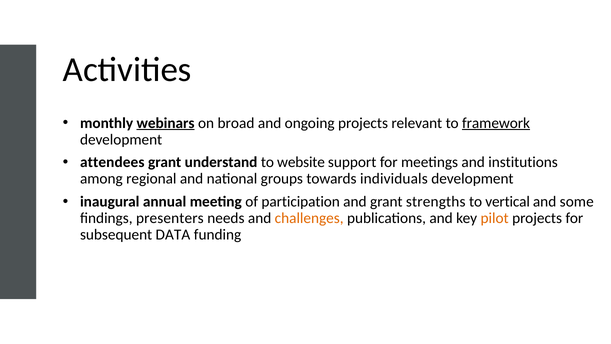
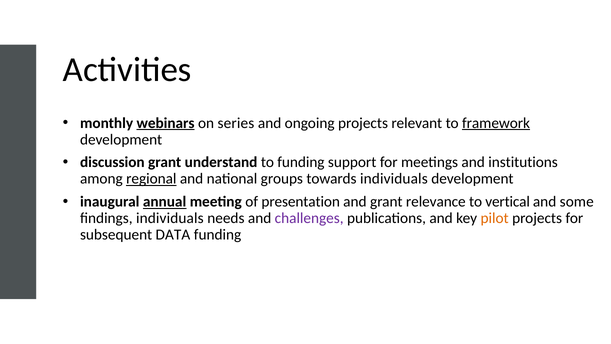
broad: broad -> series
attendees: attendees -> discussion
to website: website -> funding
regional underline: none -> present
annual underline: none -> present
participation: participation -> presentation
strengths: strengths -> relevance
findings presenters: presenters -> individuals
challenges colour: orange -> purple
